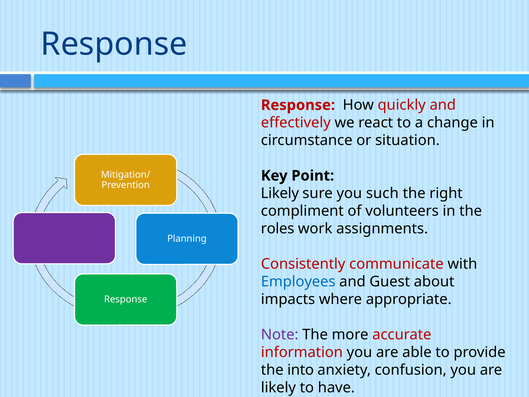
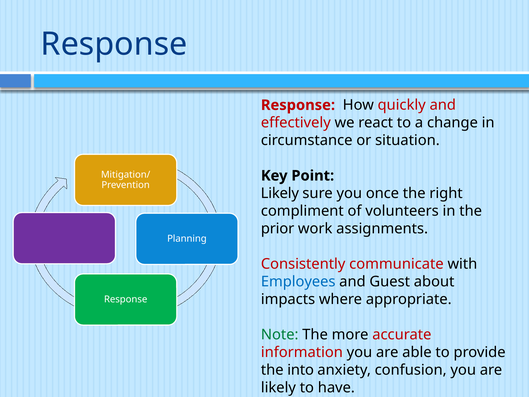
such: such -> once
roles: roles -> prior
Note colour: purple -> green
